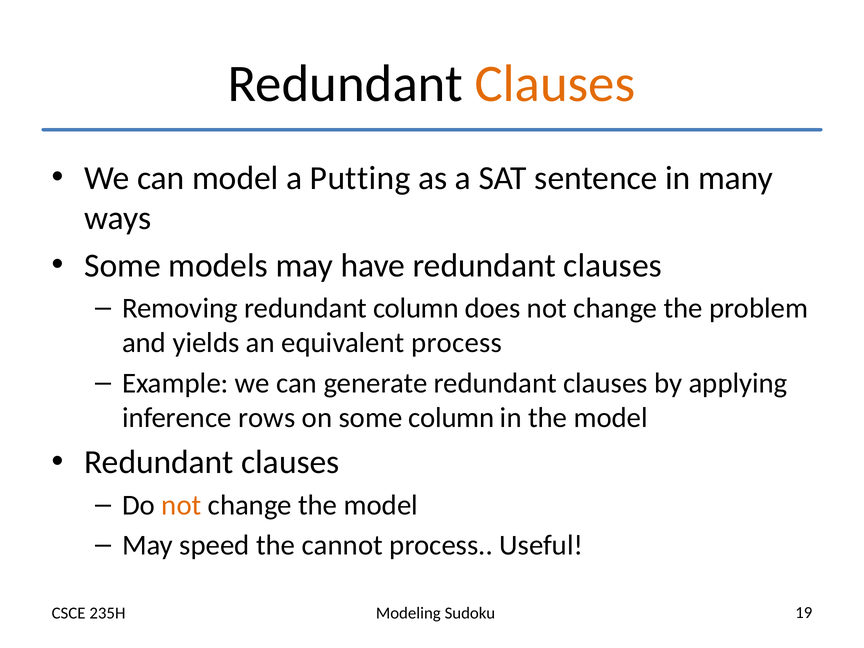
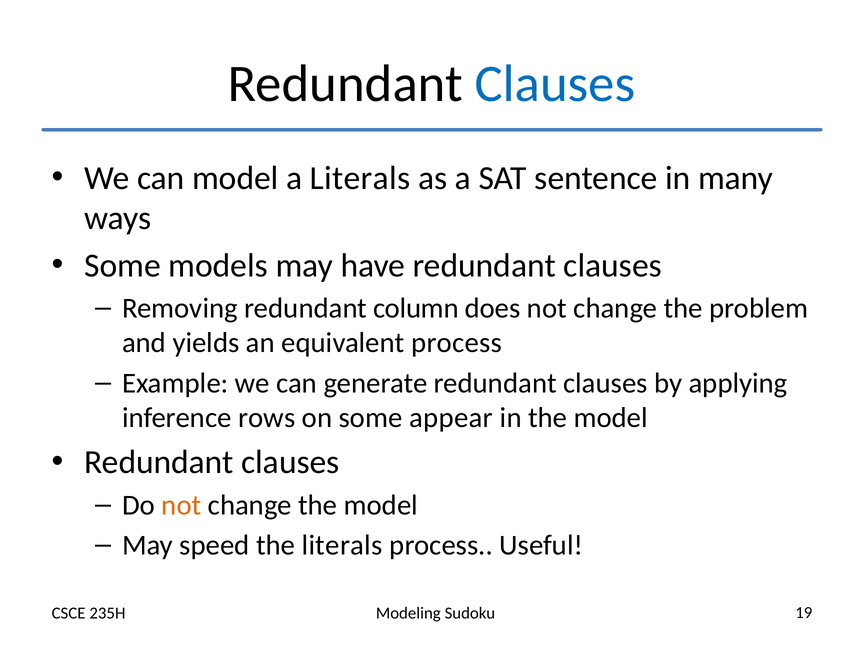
Clauses at (555, 84) colour: orange -> blue
a Putting: Putting -> Literals
some column: column -> appear
the cannot: cannot -> literals
